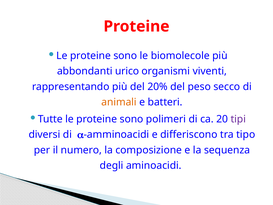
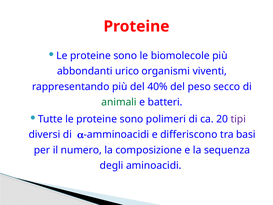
20%: 20% -> 40%
animali colour: orange -> green
tipo: tipo -> basi
